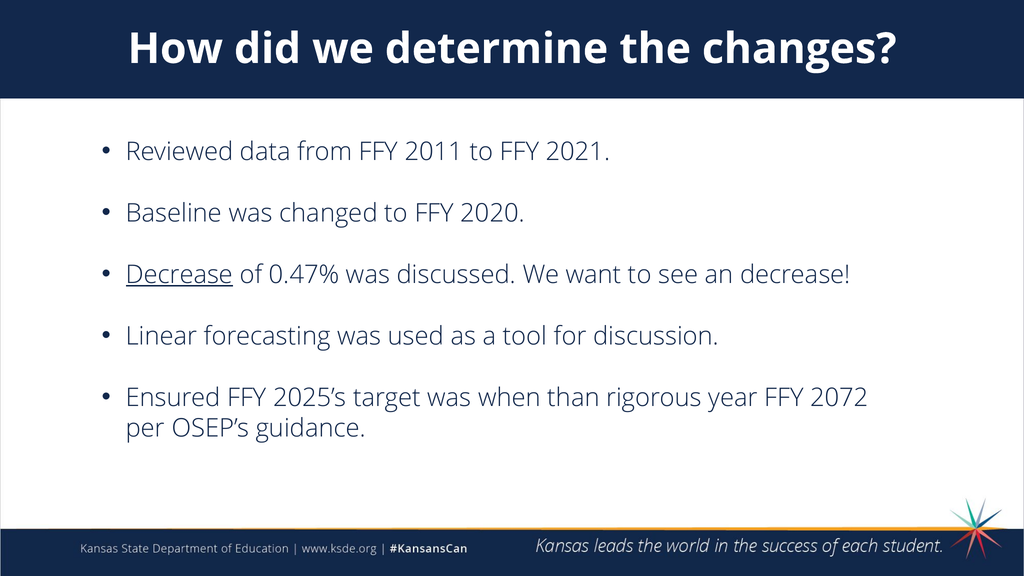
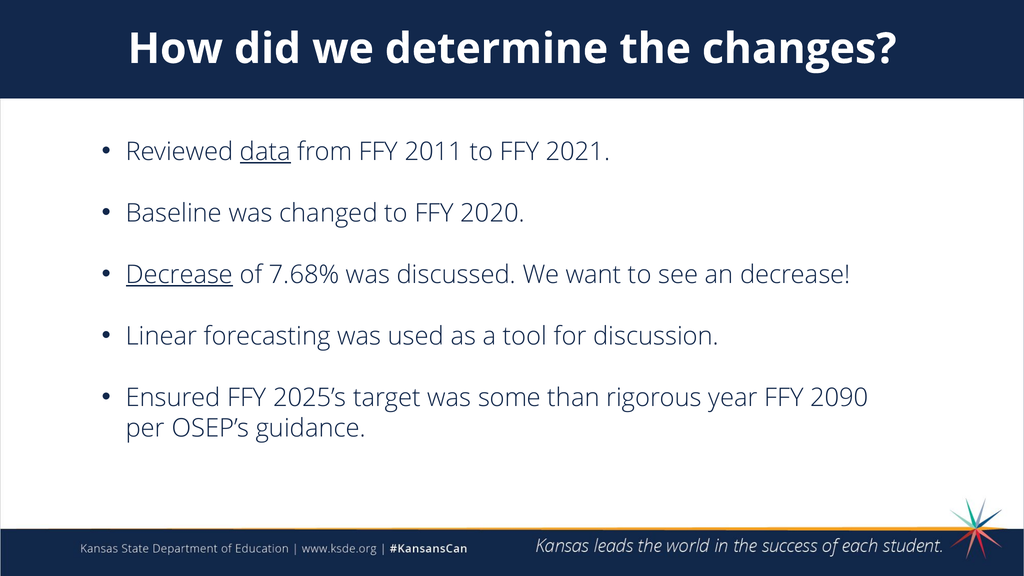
data underline: none -> present
0.47%: 0.47% -> 7.68%
when: when -> some
2072: 2072 -> 2090
